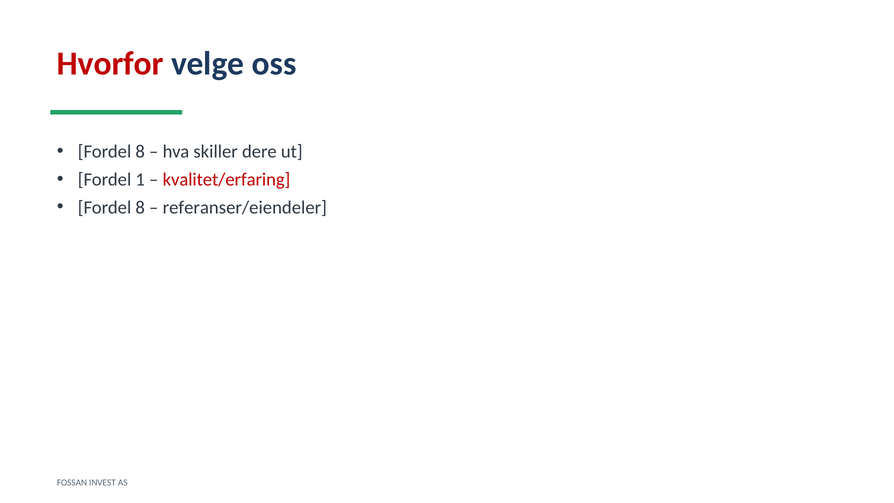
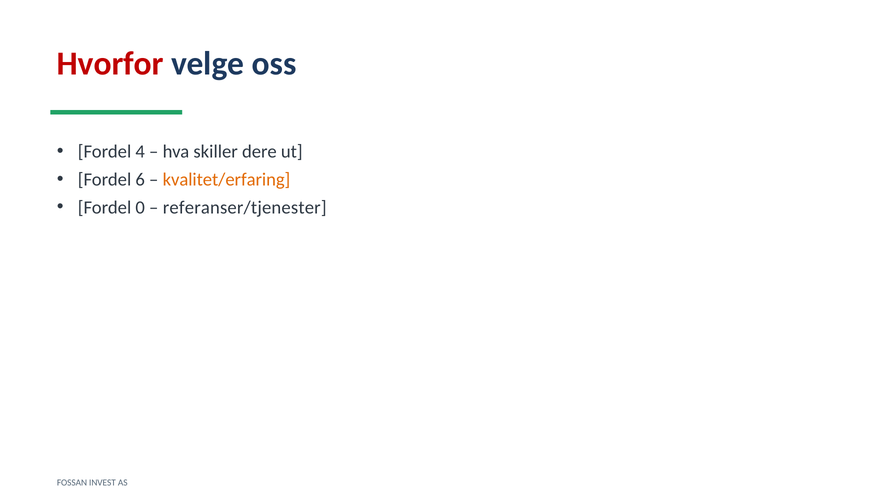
8 at (140, 151): 8 -> 4
1: 1 -> 6
kvalitet/erfaring colour: red -> orange
8 at (140, 207): 8 -> 0
referanser/eiendeler: referanser/eiendeler -> referanser/tjenester
